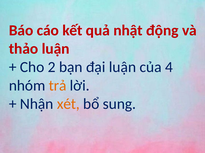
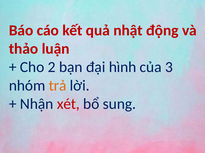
đại luận: luận -> hình
4: 4 -> 3
xét colour: orange -> red
